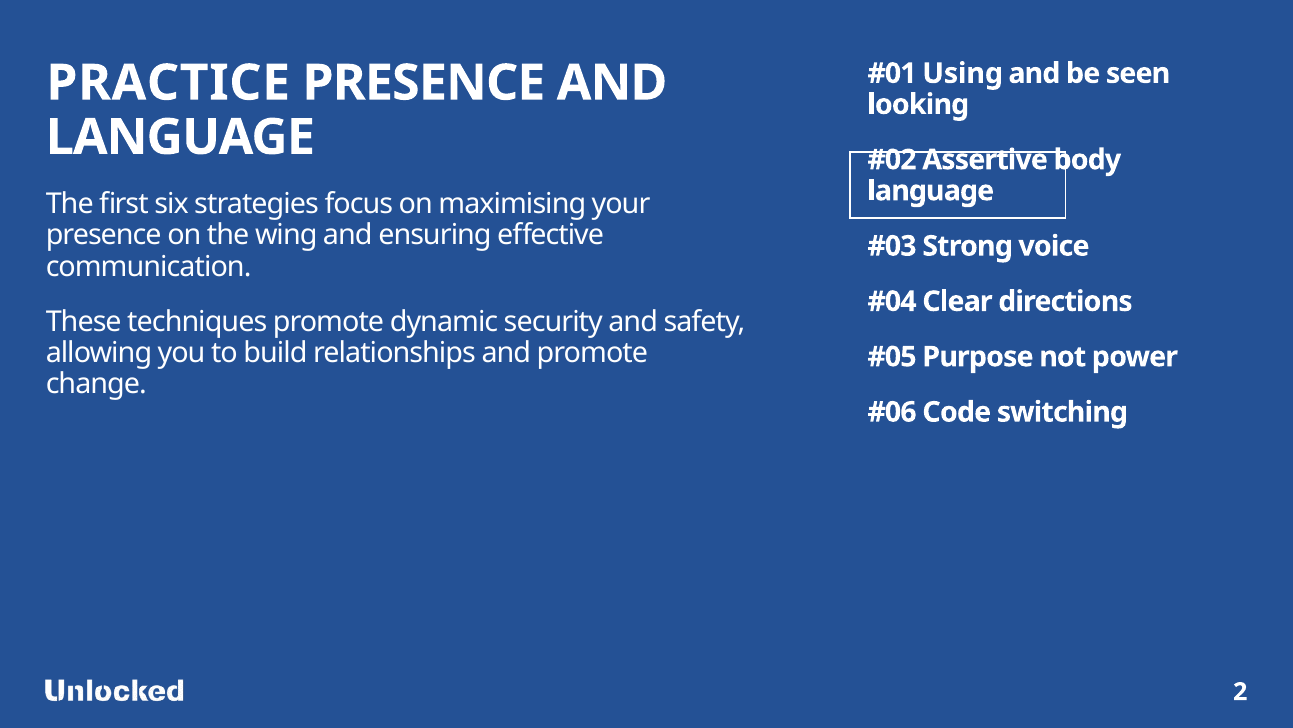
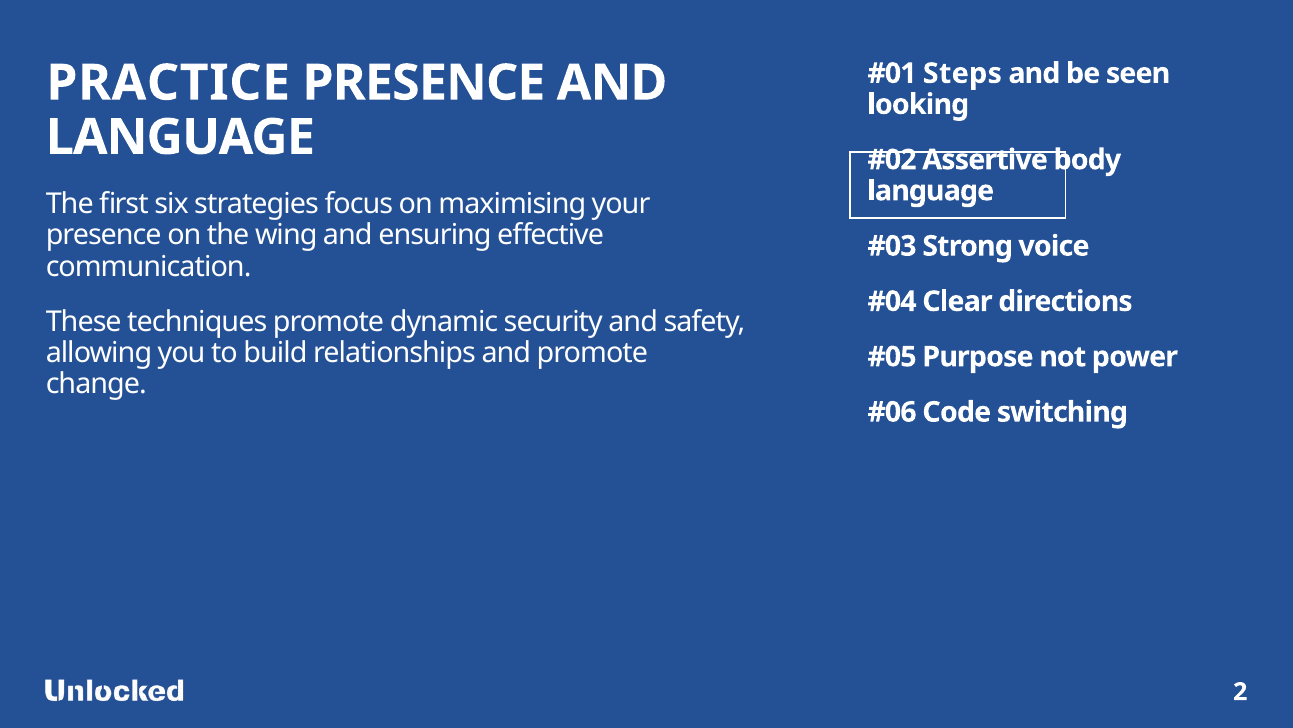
Using: Using -> Steps
